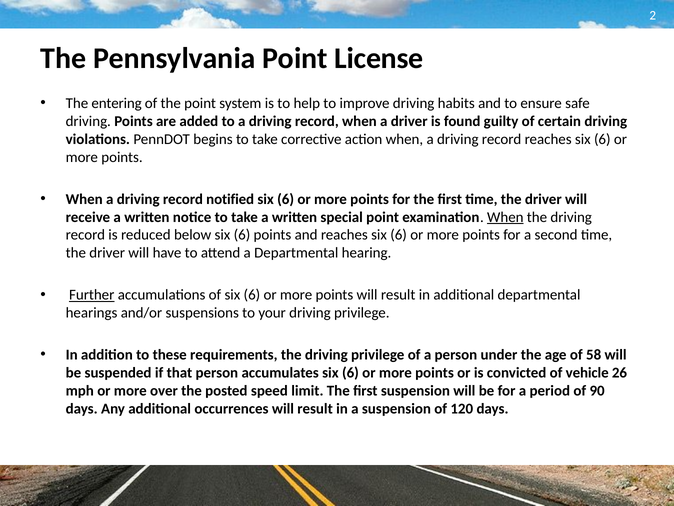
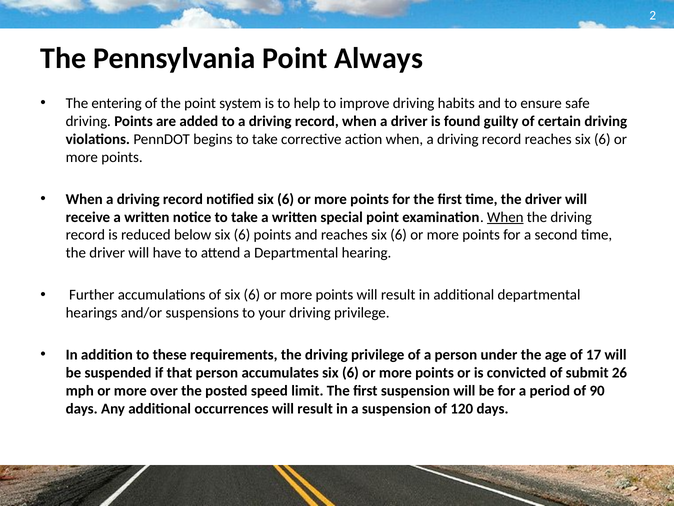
License: License -> Always
Further underline: present -> none
58: 58 -> 17
vehicle: vehicle -> submit
